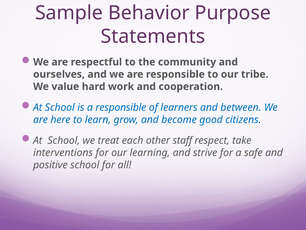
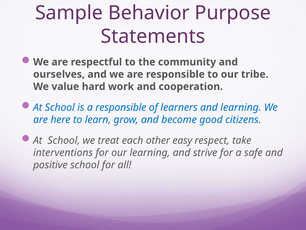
and between: between -> learning
staff: staff -> easy
